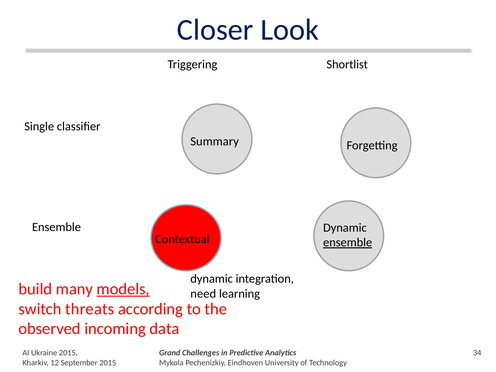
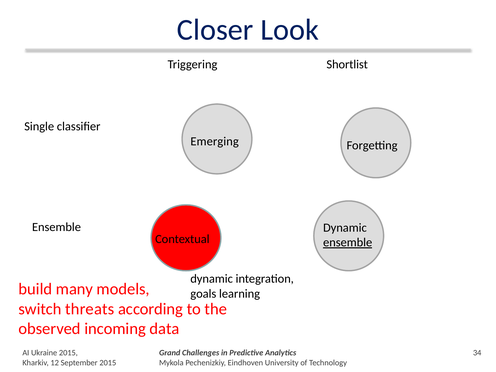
Summary: Summary -> Emerging
models underline: present -> none
need: need -> goals
